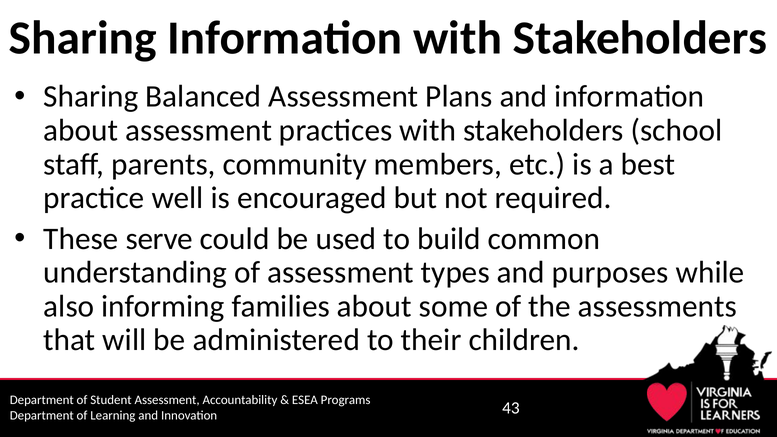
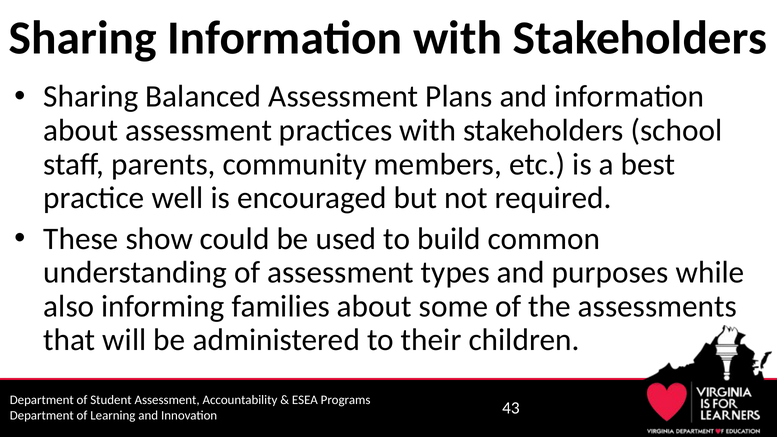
serve: serve -> show
